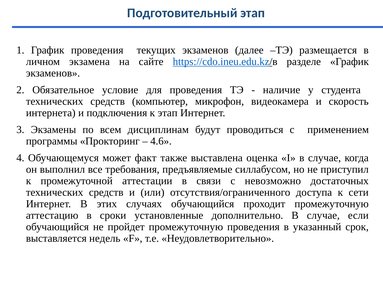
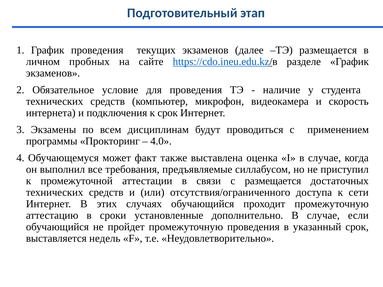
экзамена: экзамена -> пробных
к этап: этап -> срок
4.6: 4.6 -> 4.0
с невозможно: невозможно -> размещается
